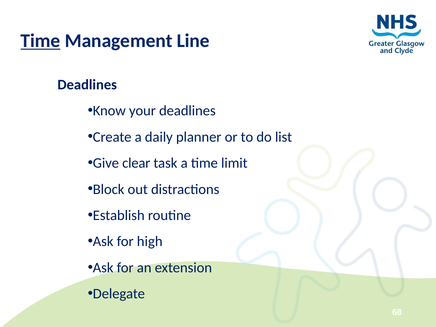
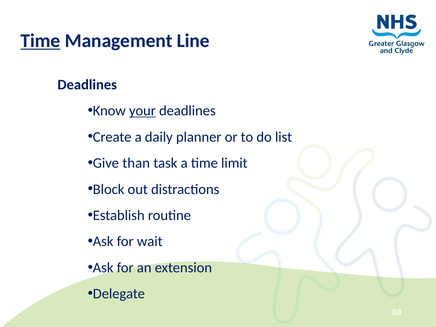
your underline: none -> present
clear: clear -> than
high: high -> wait
